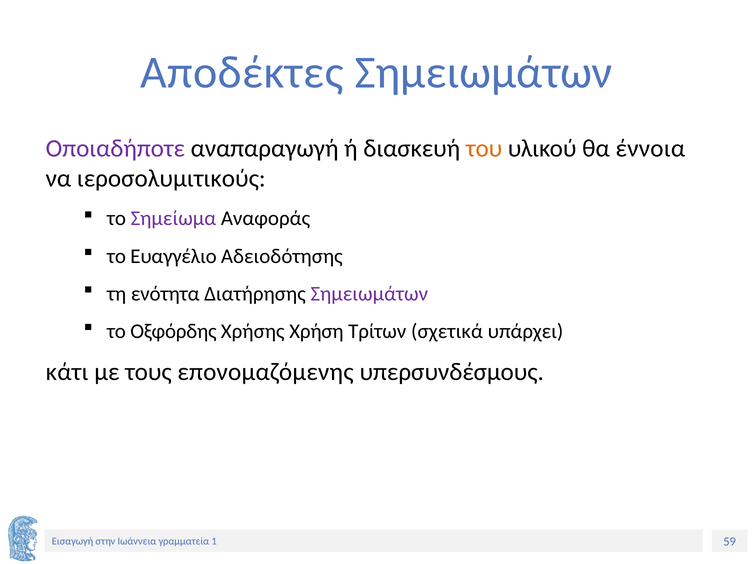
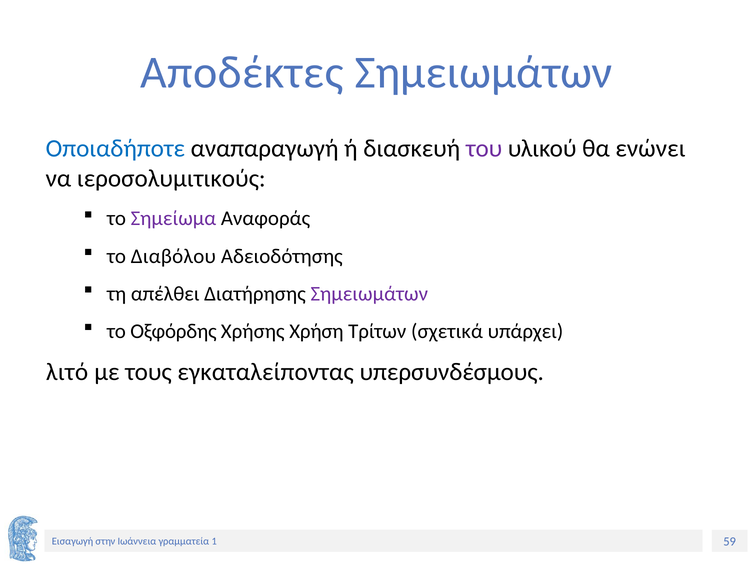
Οποιαδήποτε colour: purple -> blue
του colour: orange -> purple
έννοια: έννοια -> ενώνει
Ευαγγέλιο: Ευαγγέλιο -> Διαβόλου
ενότητα: ενότητα -> απέλθει
κάτι: κάτι -> λιτό
επονομαζόμενης: επονομαζόμενης -> εγκαταλείποντας
